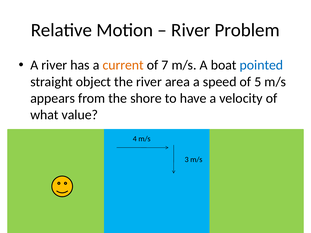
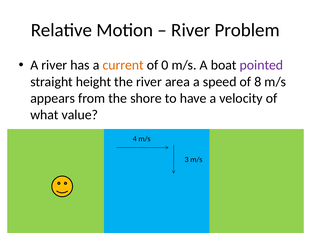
7: 7 -> 0
pointed colour: blue -> purple
object: object -> height
5: 5 -> 8
